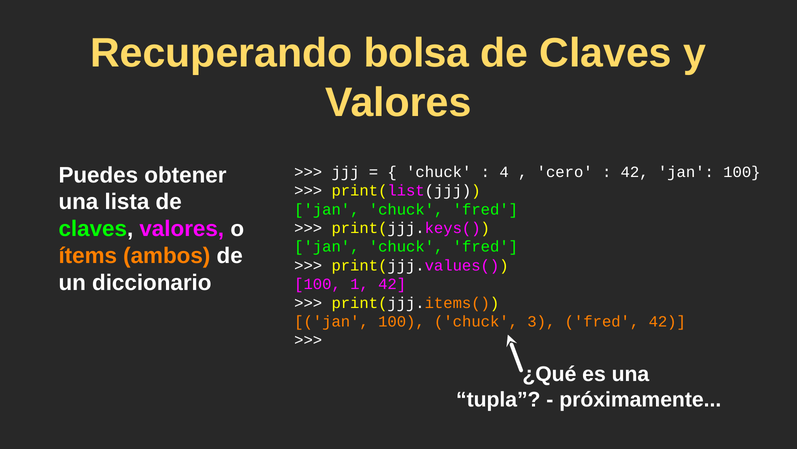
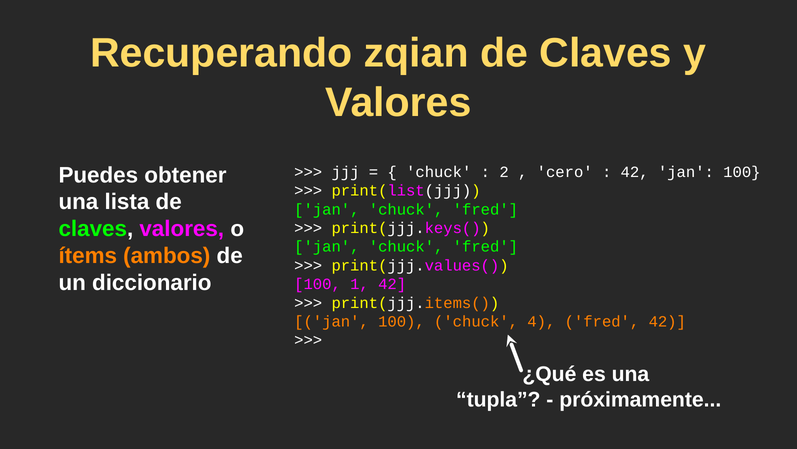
bolsa: bolsa -> zqian
4: 4 -> 2
3: 3 -> 4
